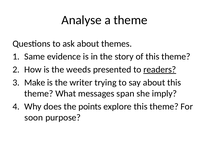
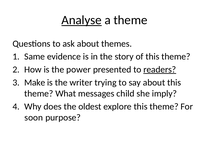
Analyse underline: none -> present
weeds: weeds -> power
span: span -> child
points: points -> oldest
